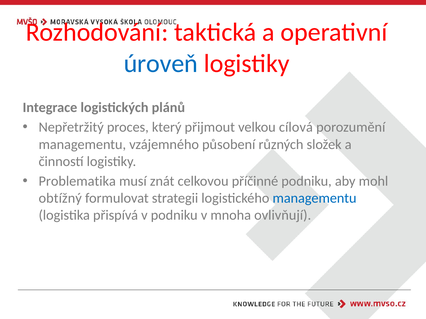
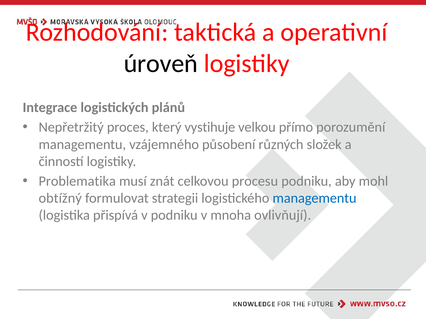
úroveň colour: blue -> black
přijmout: přijmout -> vystihuje
cílová: cílová -> přímo
příčinné: příčinné -> procesu
